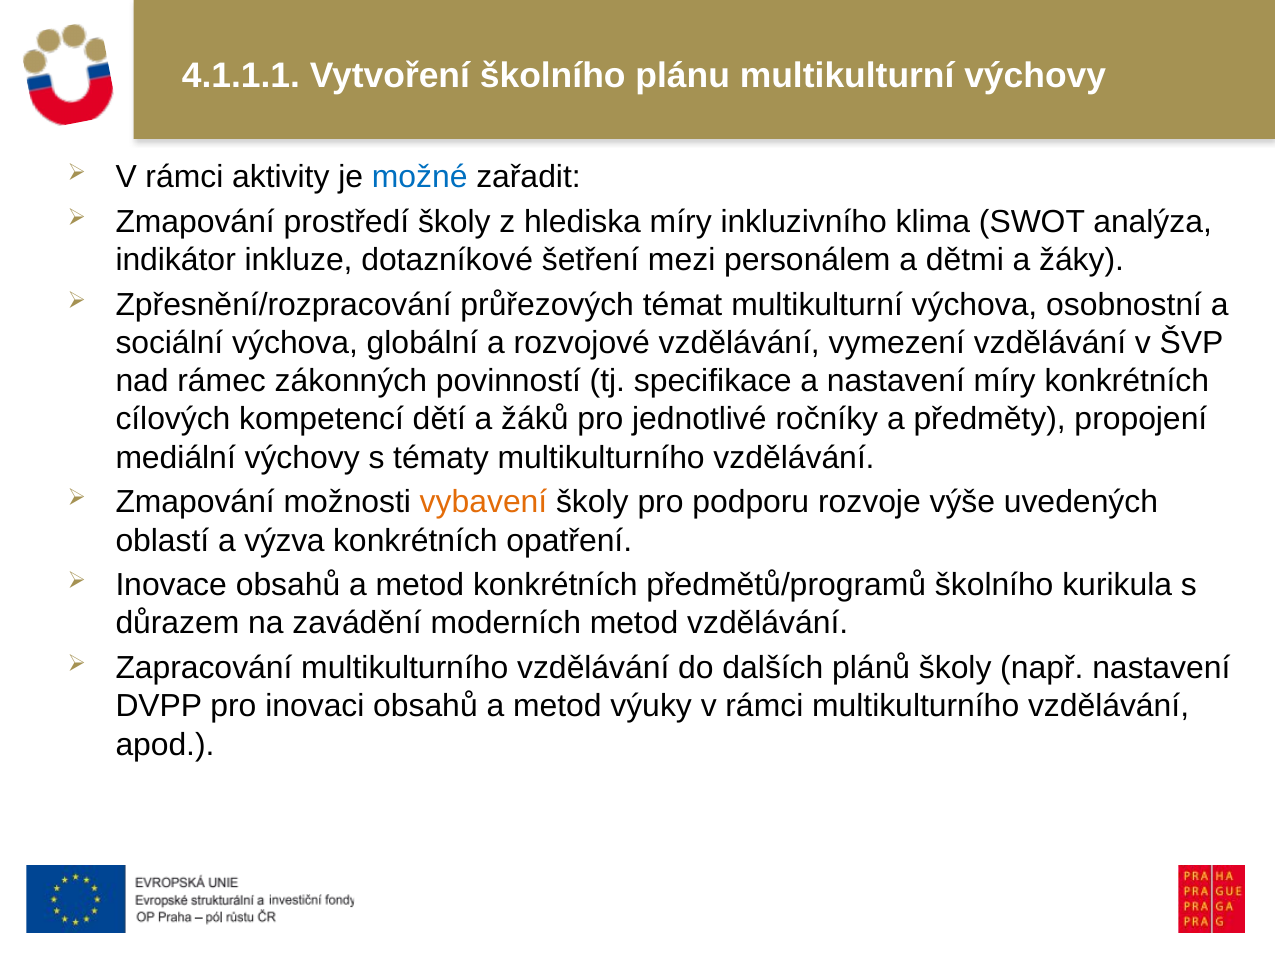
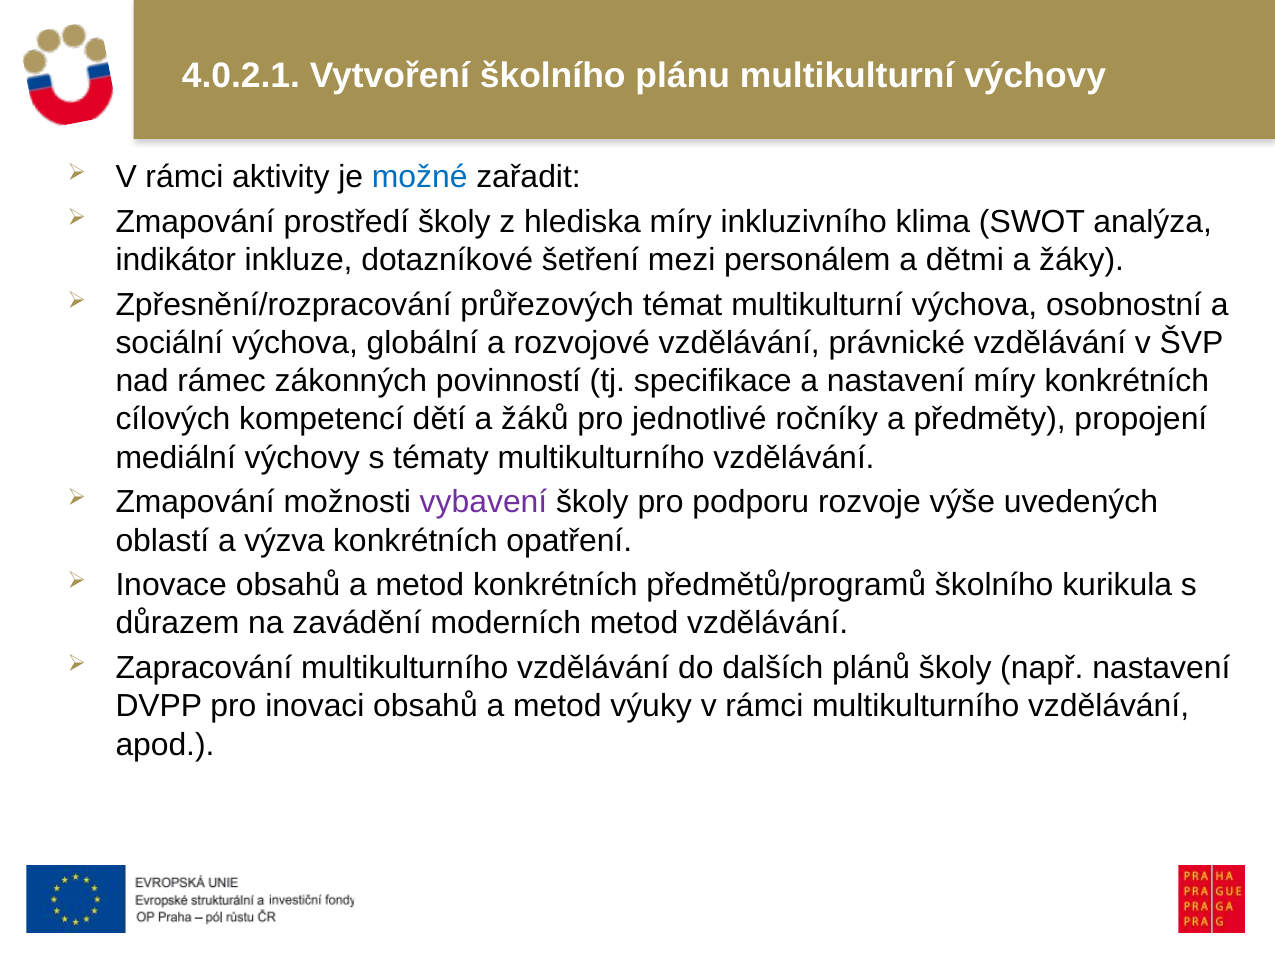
4.1.1.1: 4.1.1.1 -> 4.0.2.1
vymezení: vymezení -> právnické
vybavení colour: orange -> purple
